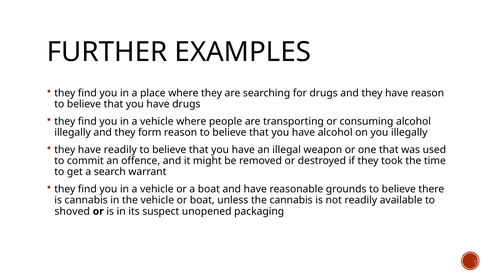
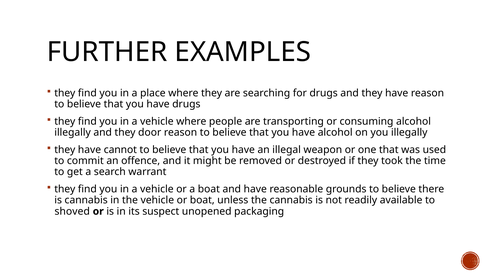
form: form -> door
have readily: readily -> cannot
